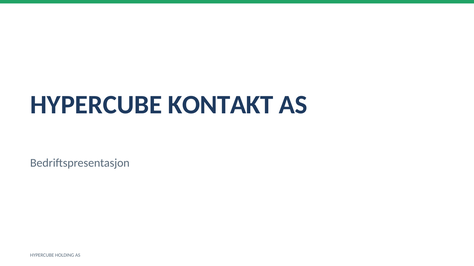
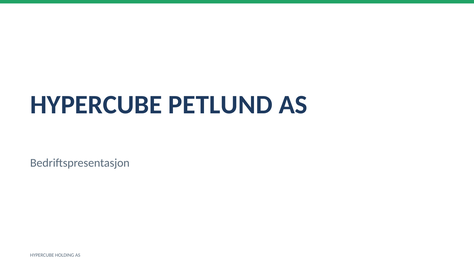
KONTAKT: KONTAKT -> PETLUND
